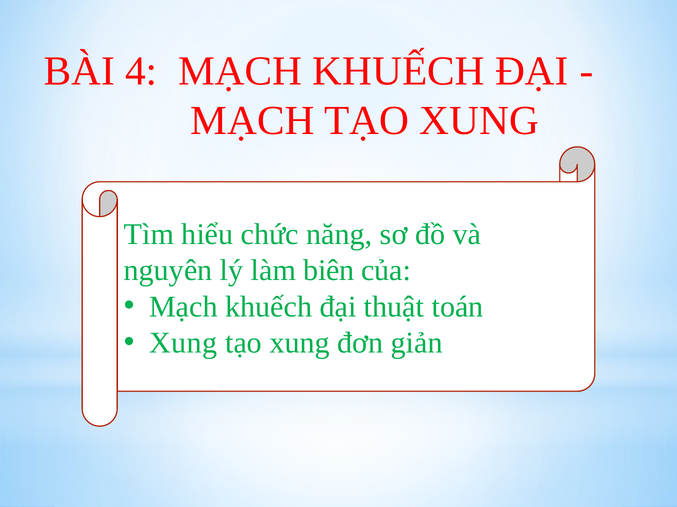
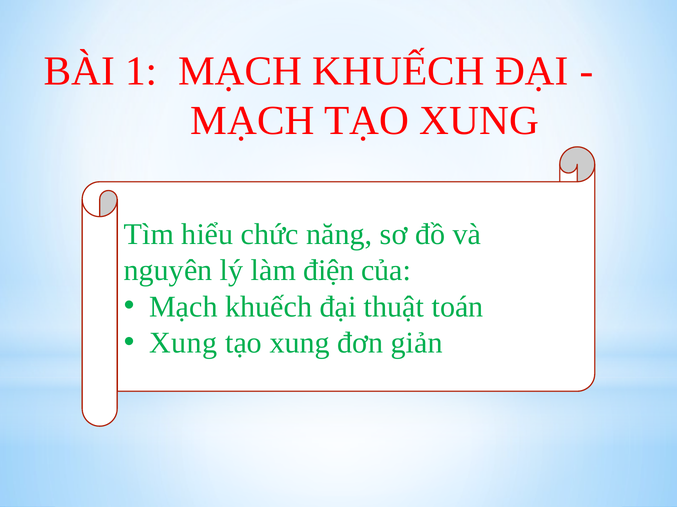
4: 4 -> 1
biên: biên -> điện
